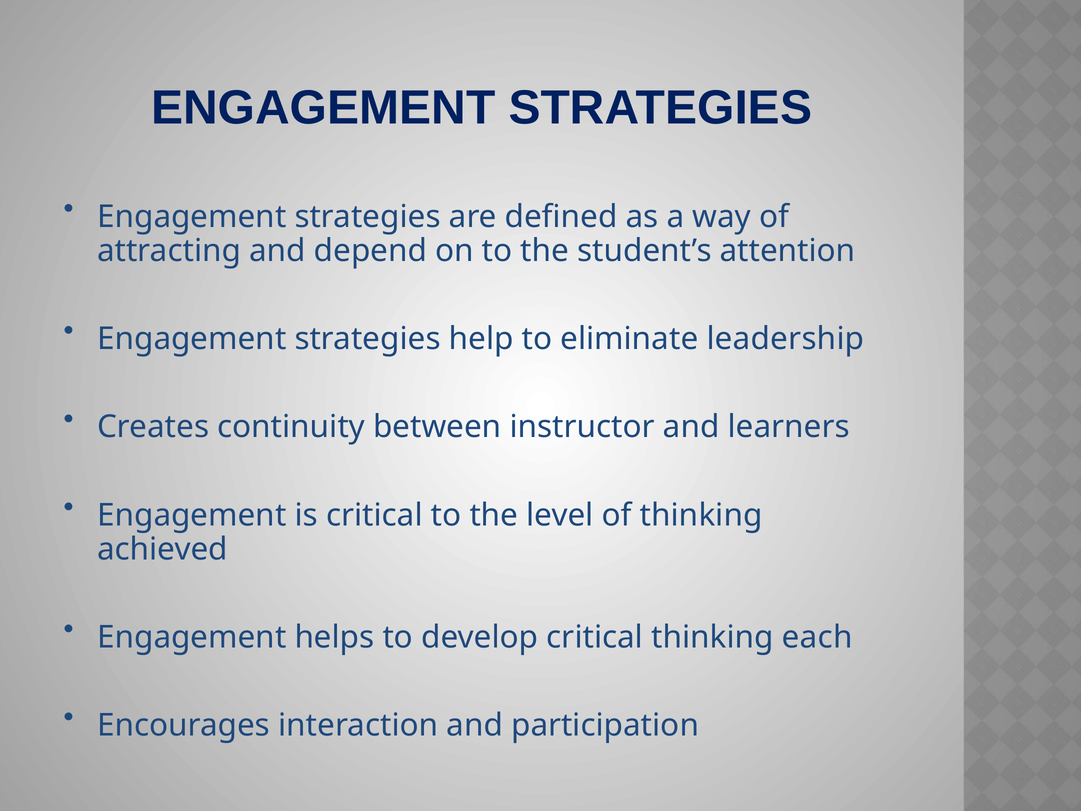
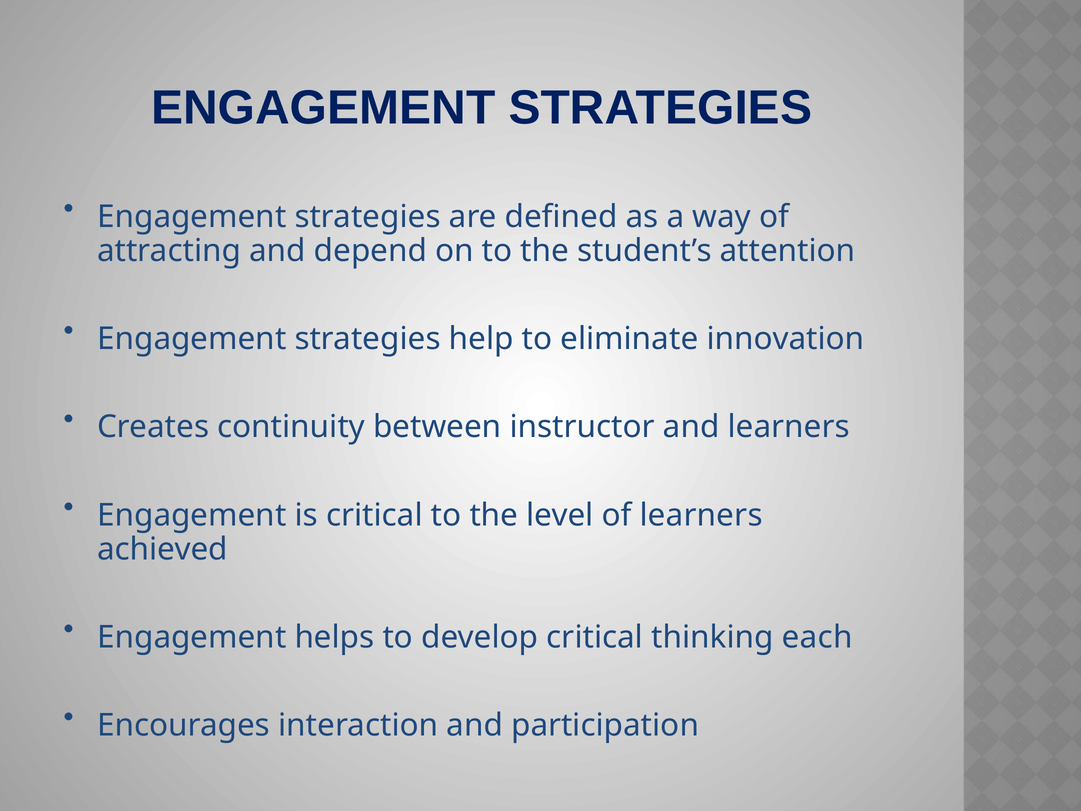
leadership: leadership -> innovation
of thinking: thinking -> learners
